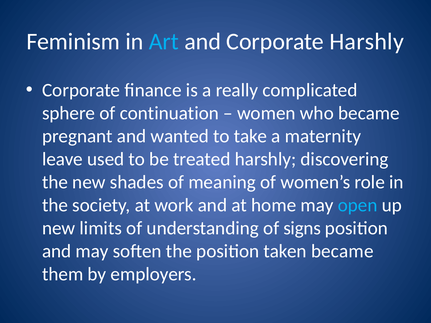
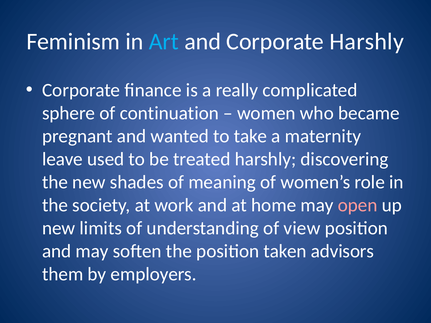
open colour: light blue -> pink
signs: signs -> view
taken became: became -> advisors
